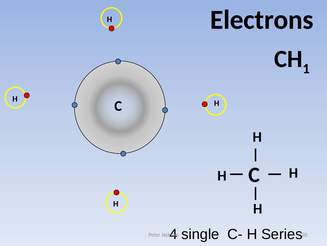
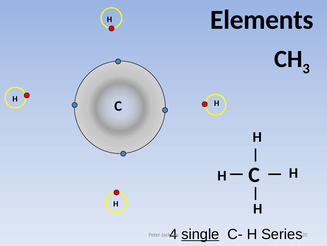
Electrons: Electrons -> Elements
1: 1 -> 3
single underline: none -> present
